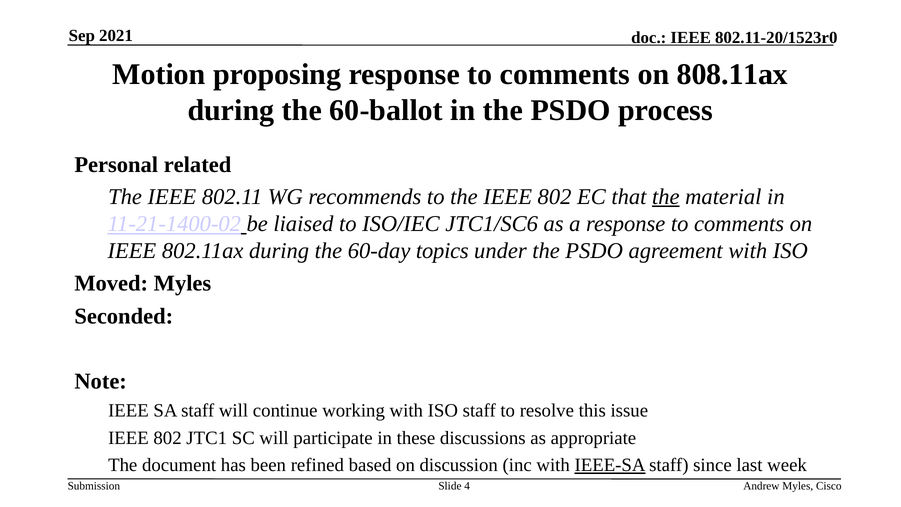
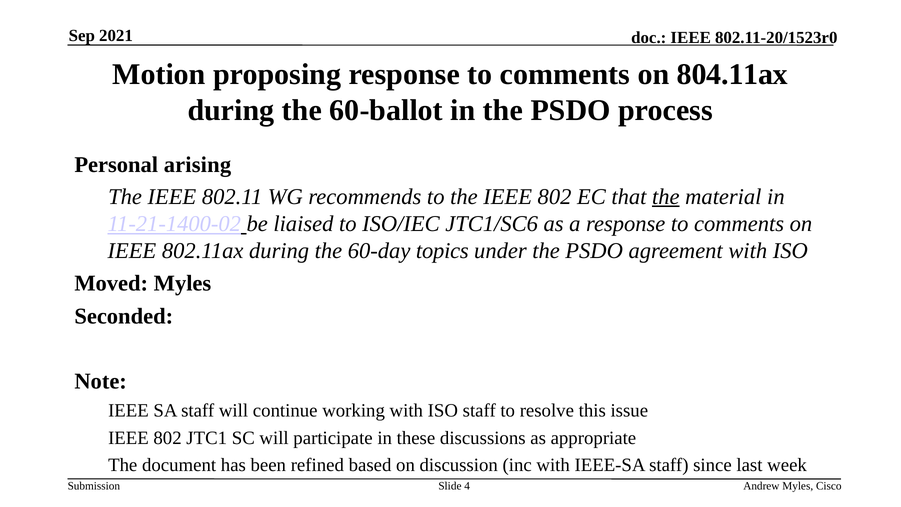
808.11ax: 808.11ax -> 804.11ax
related: related -> arising
IEEE-SA underline: present -> none
